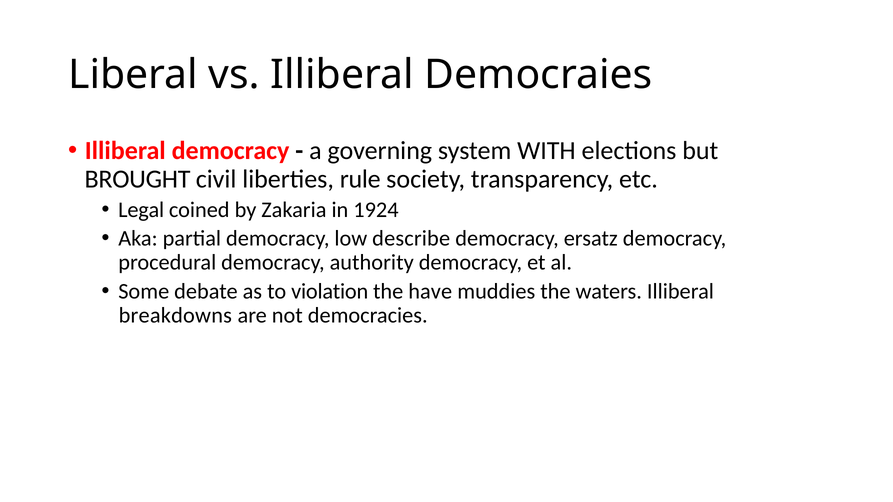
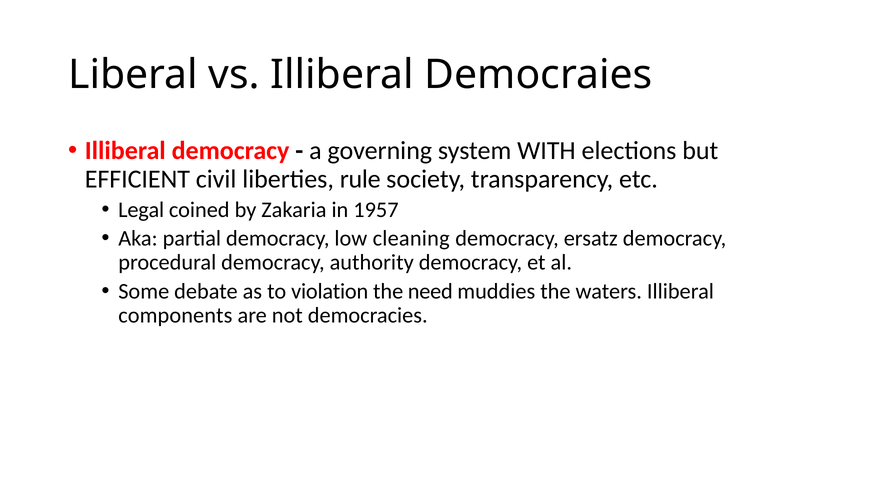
BROUGHT: BROUGHT -> EFFICIENT
1924: 1924 -> 1957
describe: describe -> cleaning
have: have -> need
breakdowns: breakdowns -> components
